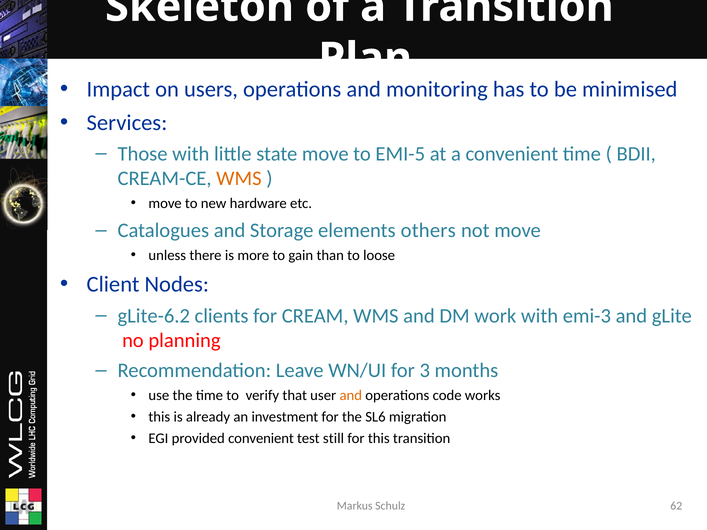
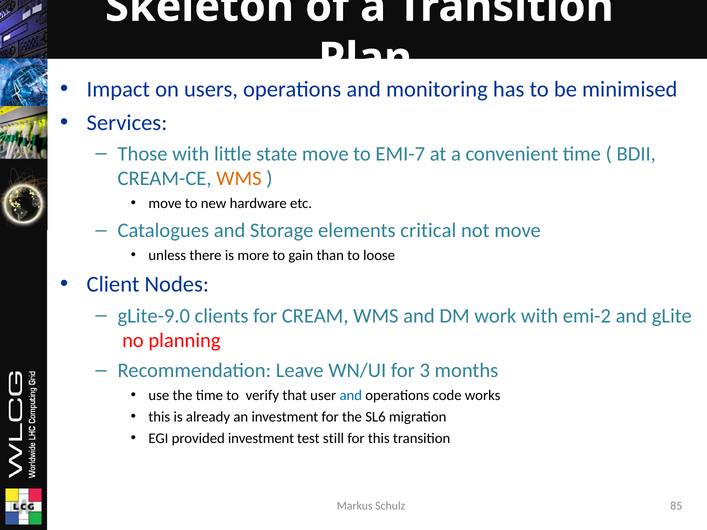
EMI-5: EMI-5 -> EMI-7
others: others -> critical
gLite-6.2: gLite-6.2 -> gLite-9.0
emi-3: emi-3 -> emi-2
and at (351, 396) colour: orange -> blue
provided convenient: convenient -> investment
62: 62 -> 85
